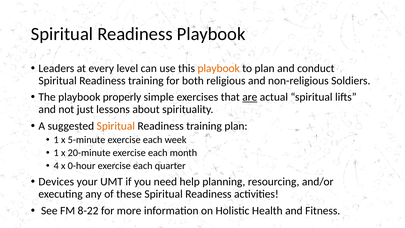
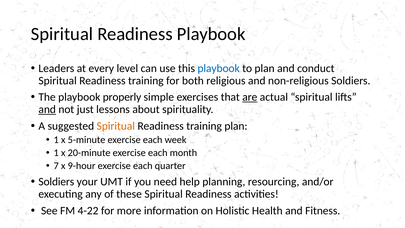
playbook at (219, 68) colour: orange -> blue
and at (47, 109) underline: none -> present
4: 4 -> 7
0-hour: 0-hour -> 9-hour
Devices at (56, 182): Devices -> Soldiers
8-22: 8-22 -> 4-22
